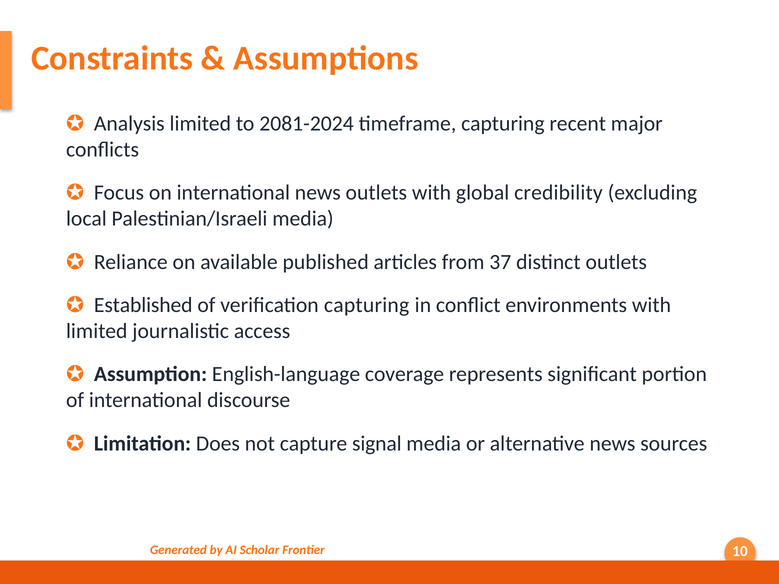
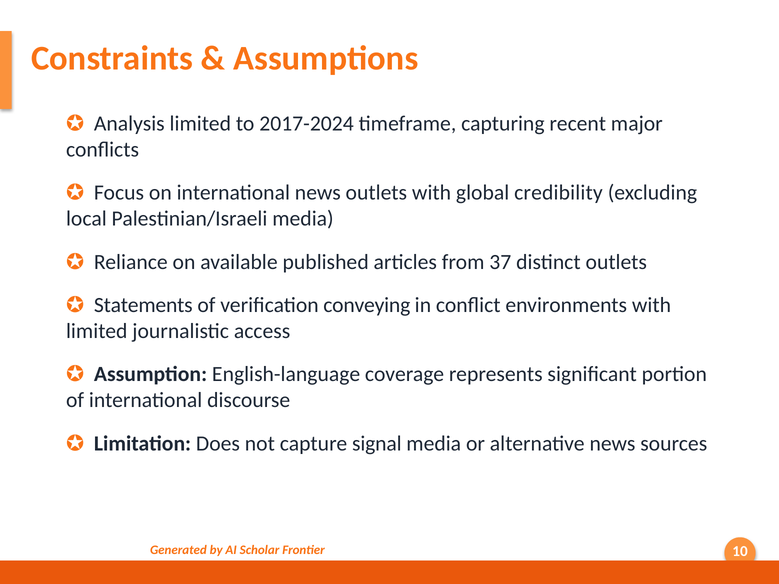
2081-2024: 2081-2024 -> 2017-2024
Established: Established -> Statements
verification capturing: capturing -> conveying
